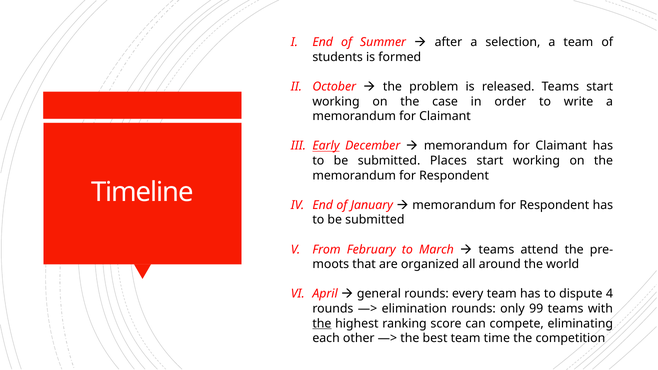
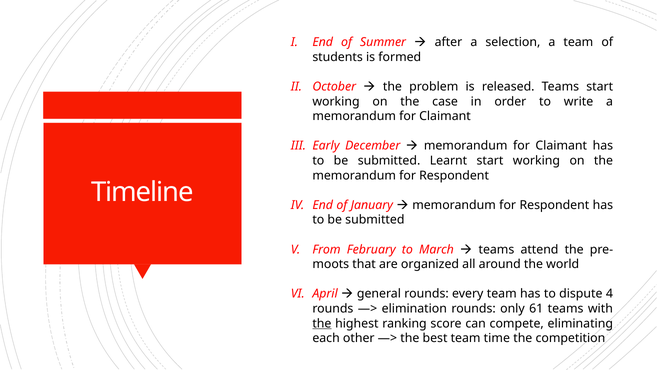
Early underline: present -> none
Places: Places -> Learnt
99: 99 -> 61
